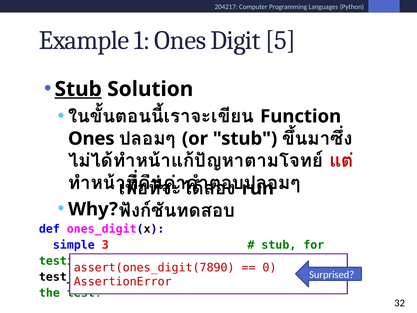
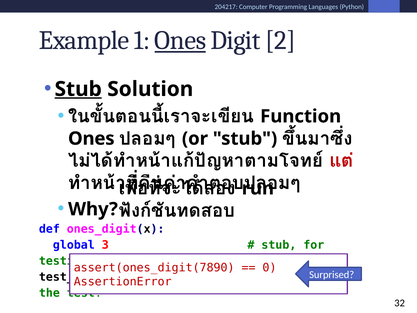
Ones at (180, 40) underline: none -> present
5: 5 -> 2
simple: simple -> global
